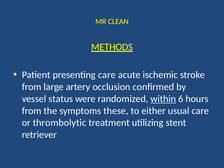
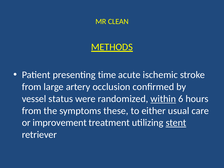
presenting care: care -> time
thrombolytic: thrombolytic -> improvement
stent underline: none -> present
